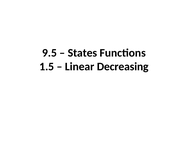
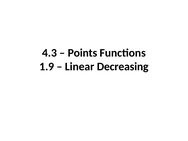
9.5: 9.5 -> 4.3
States: States -> Points
1.5: 1.5 -> 1.9
